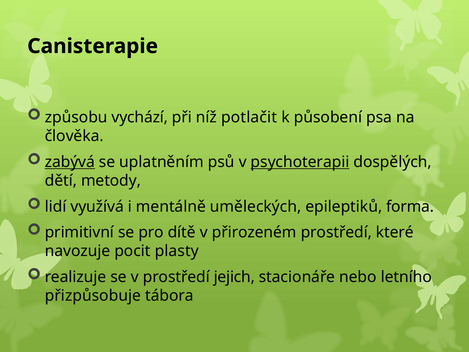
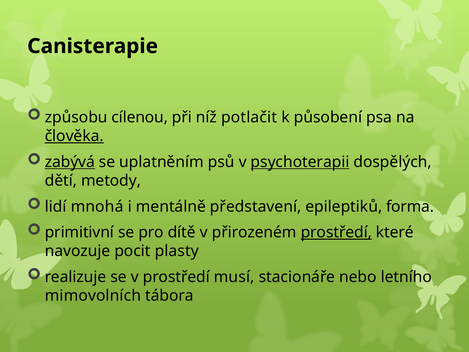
vychází: vychází -> cílenou
člověka underline: none -> present
využívá: využívá -> mnohá
uměleckých: uměleckých -> představení
prostředí at (336, 232) underline: none -> present
jejich: jejich -> musí
přizpůsobuje: přizpůsobuje -> mimovolních
